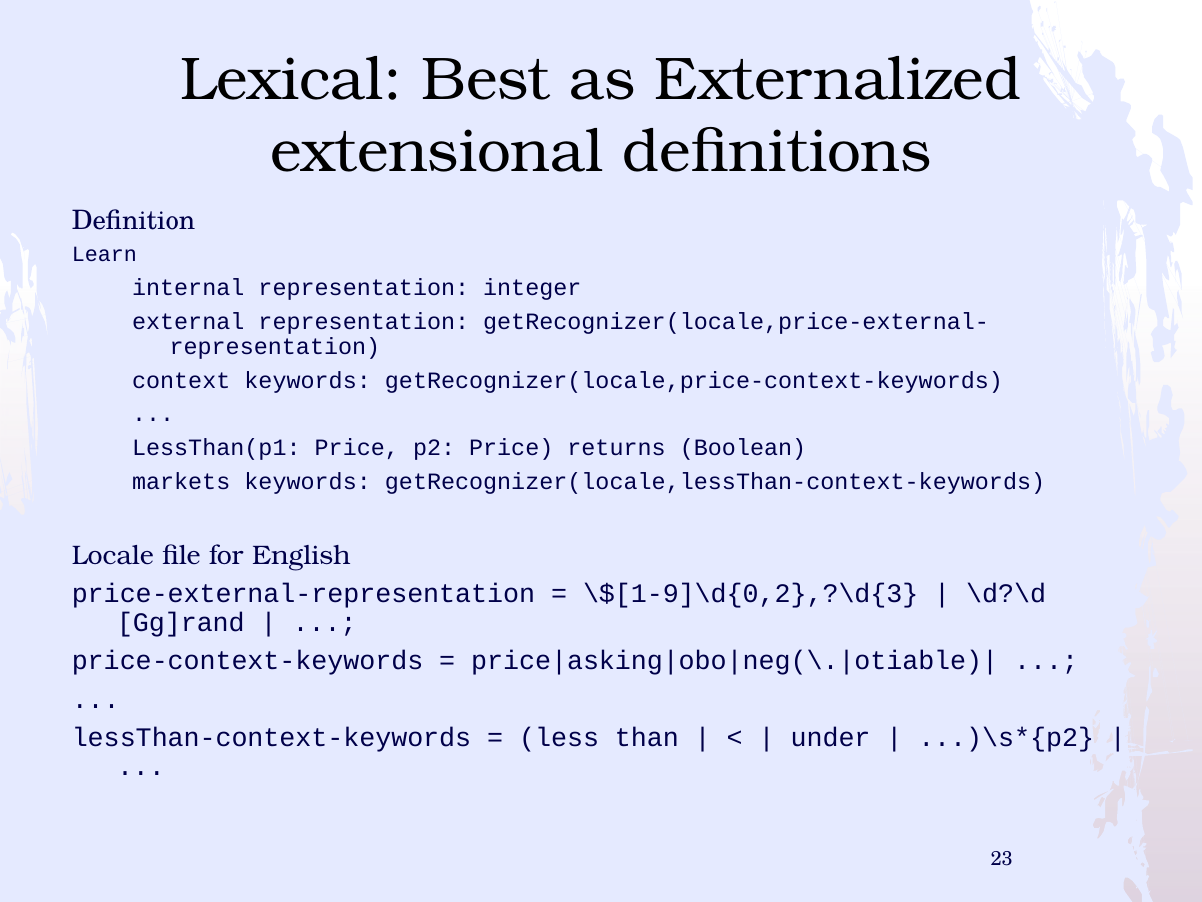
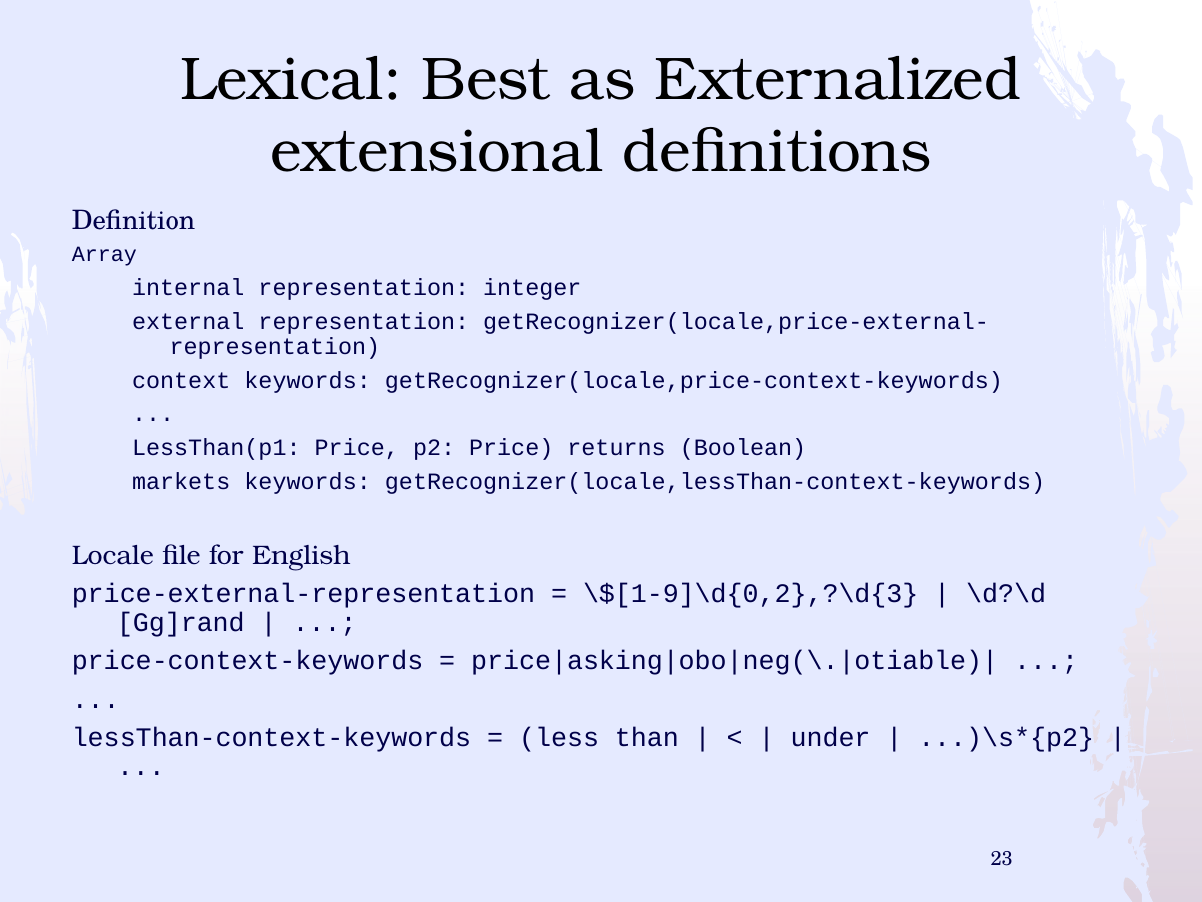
Learn: Learn -> Array
